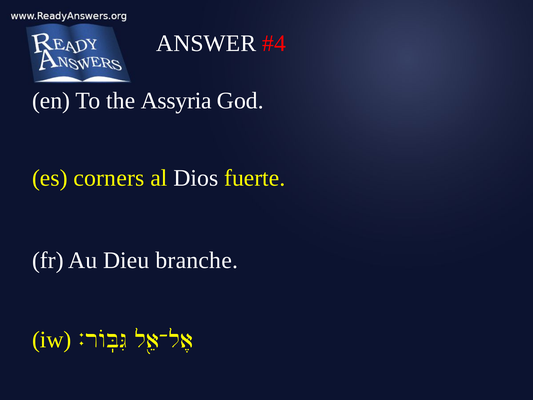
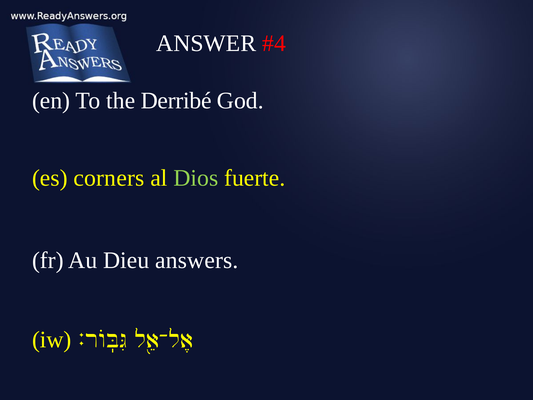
Assyria: Assyria -> Derribé
Dios colour: white -> light green
branche: branche -> answers
